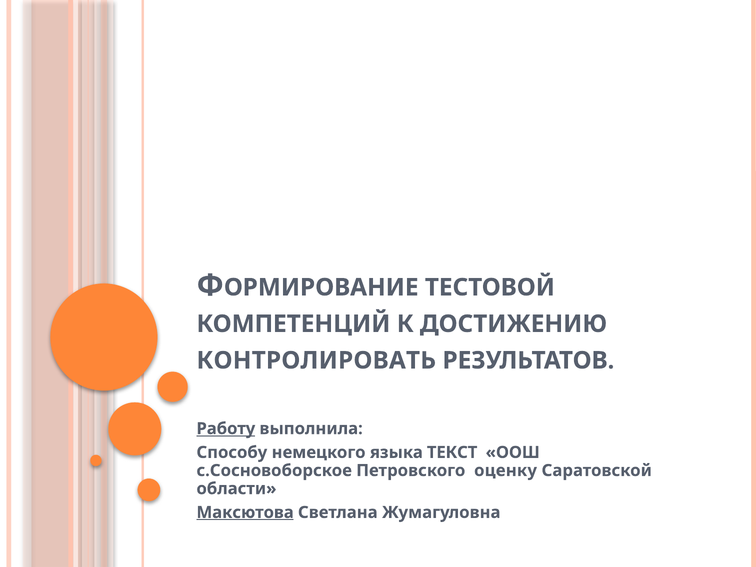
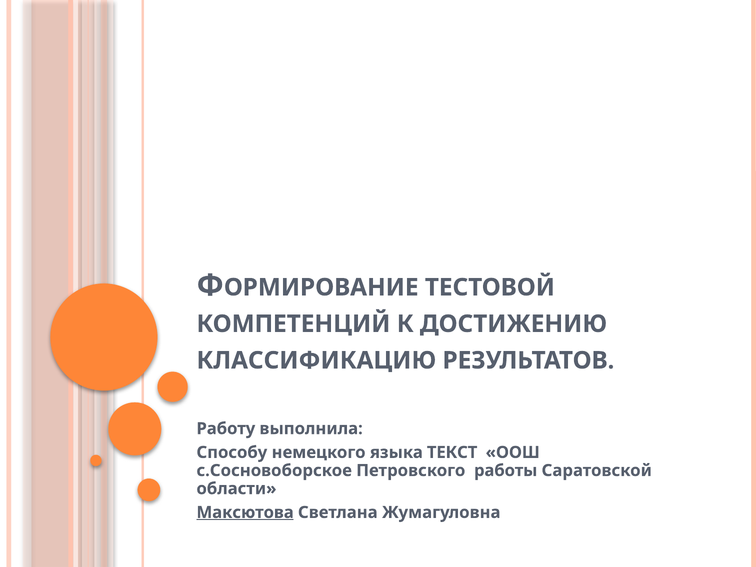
КОНТРОЛИРОВАТЬ: КОНТРОЛИРОВАТЬ -> КЛАССИФИКАЦИЮ
Работу underline: present -> none
оценку: оценку -> работы
